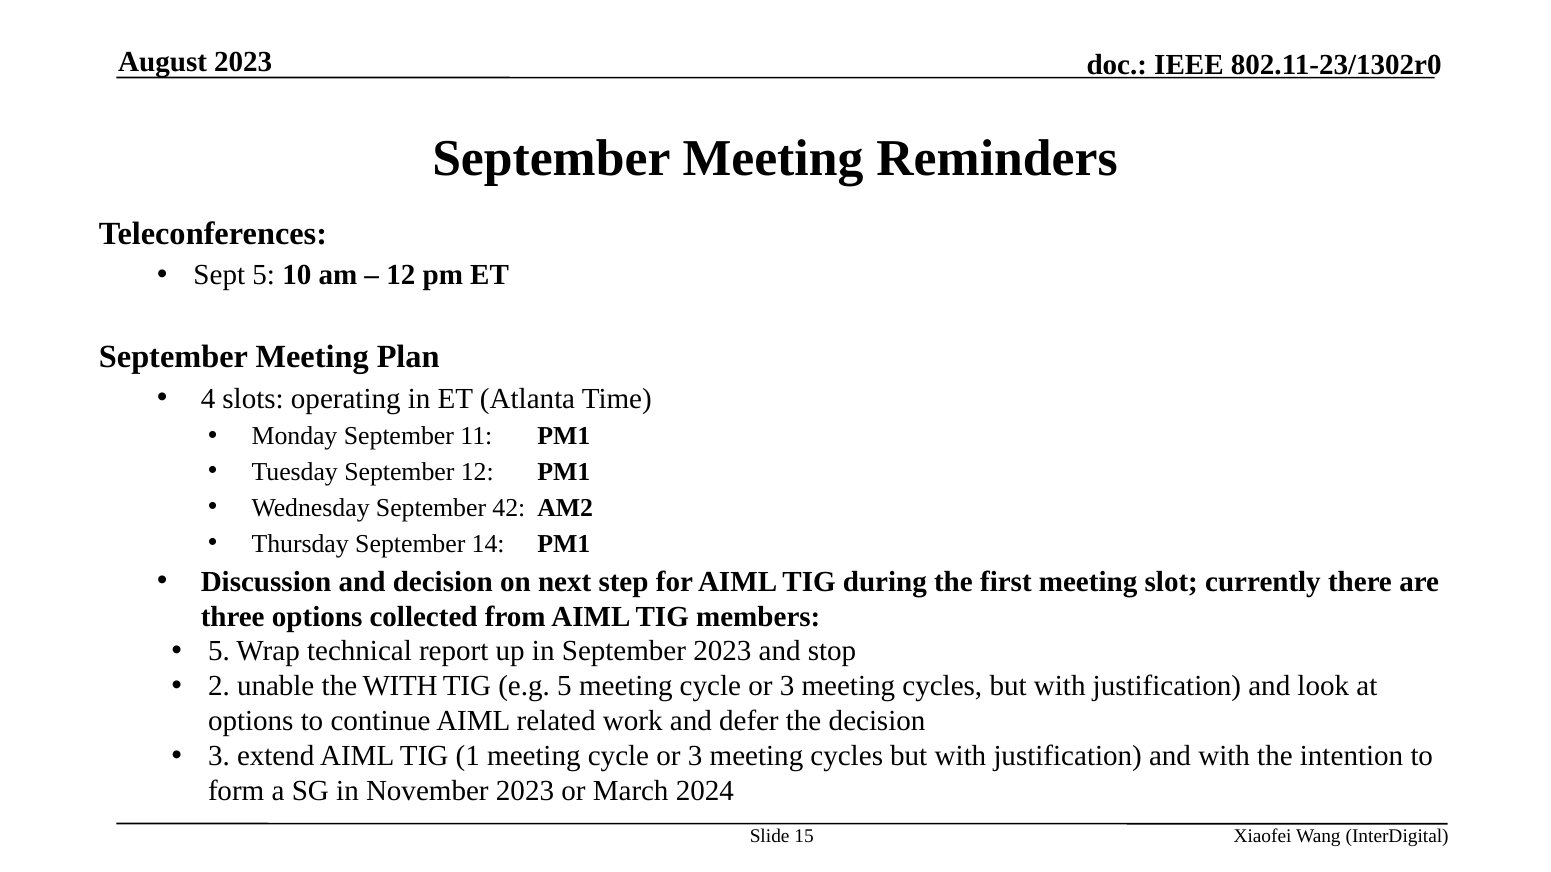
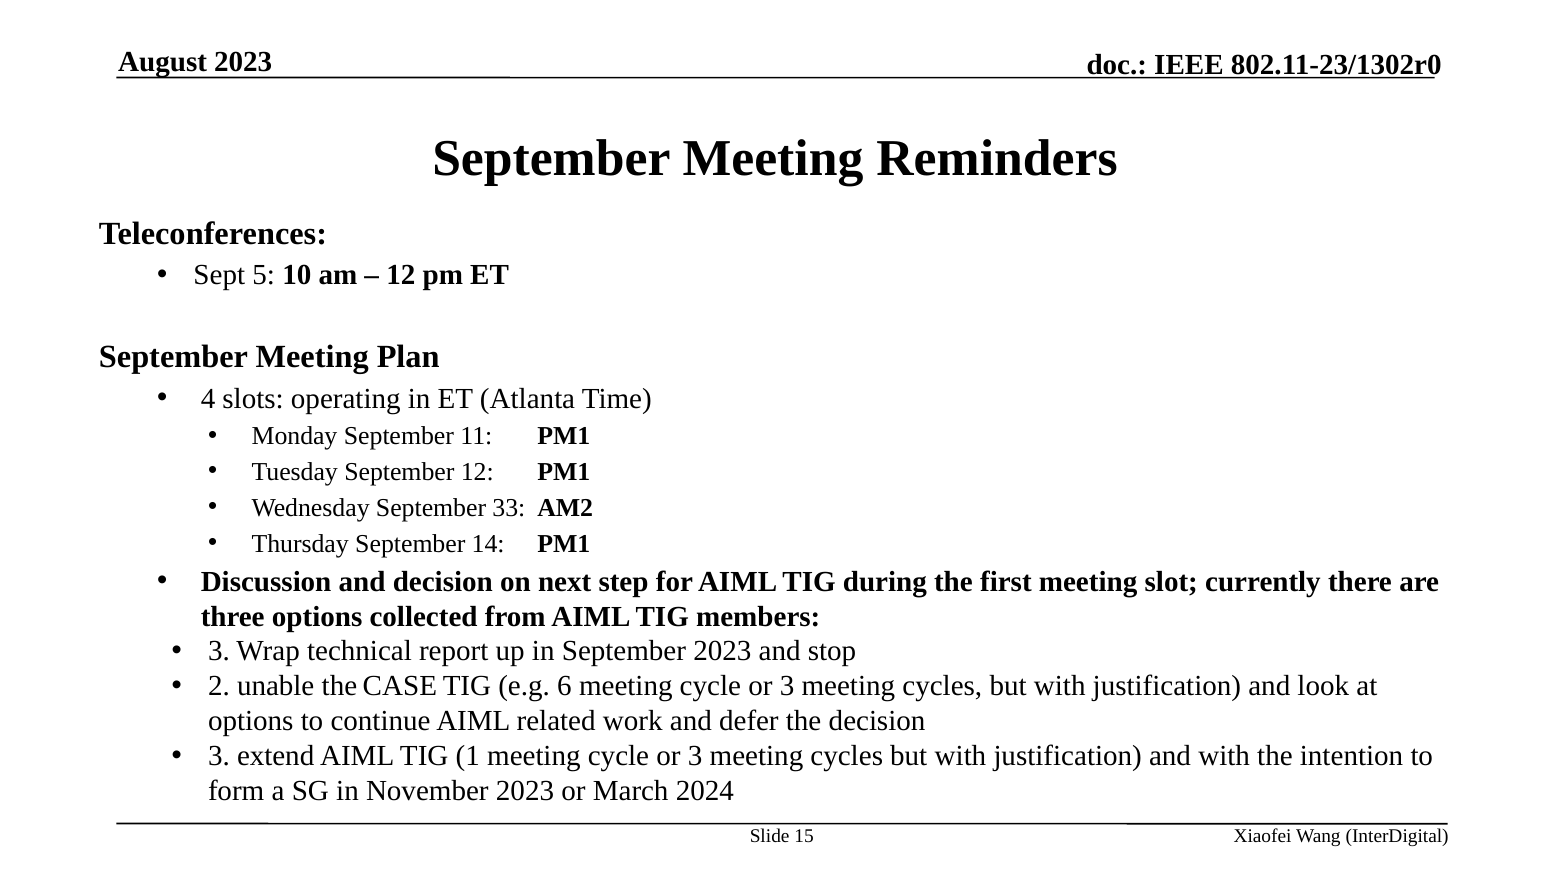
42: 42 -> 33
5 at (219, 652): 5 -> 3
the WITH: WITH -> CASE
e.g 5: 5 -> 6
